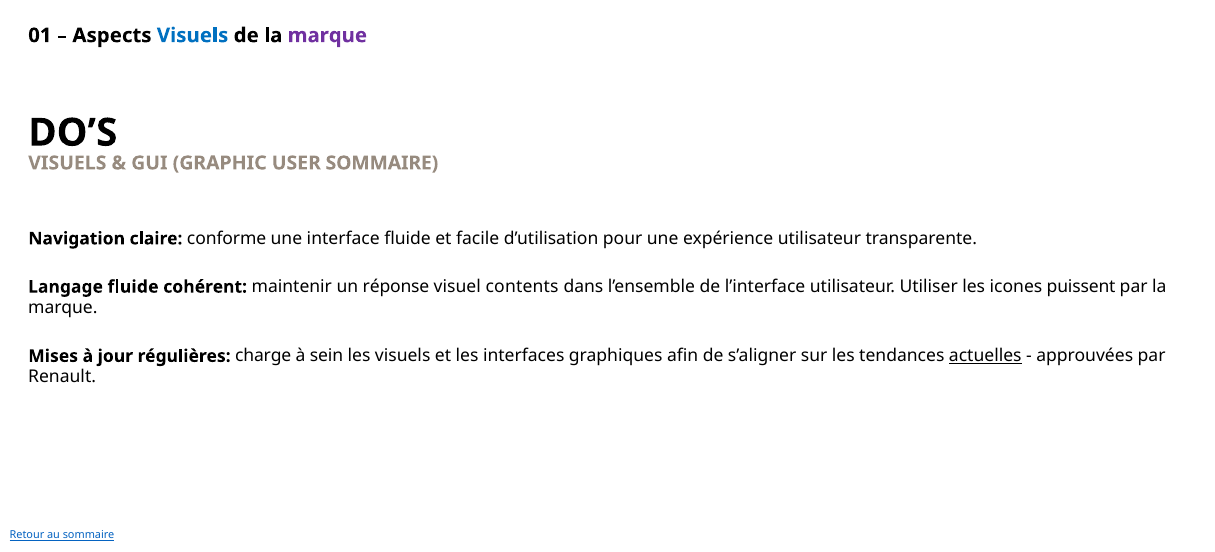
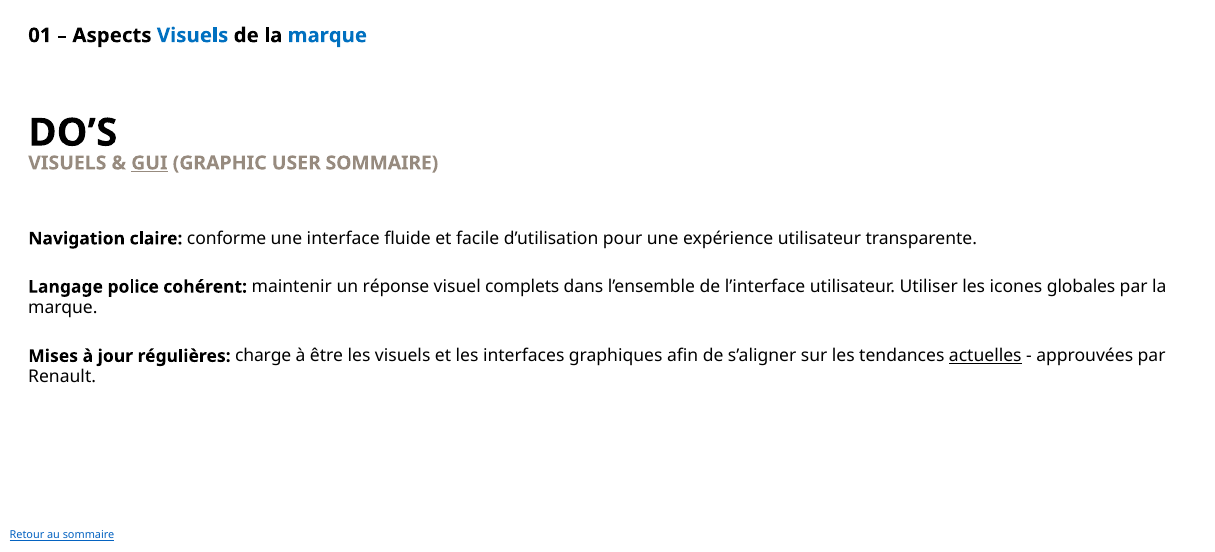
marque at (327, 35) colour: purple -> blue
GUI underline: none -> present
Langage fluide: fluide -> police
contents: contents -> complets
puissent: puissent -> globales
sein: sein -> être
